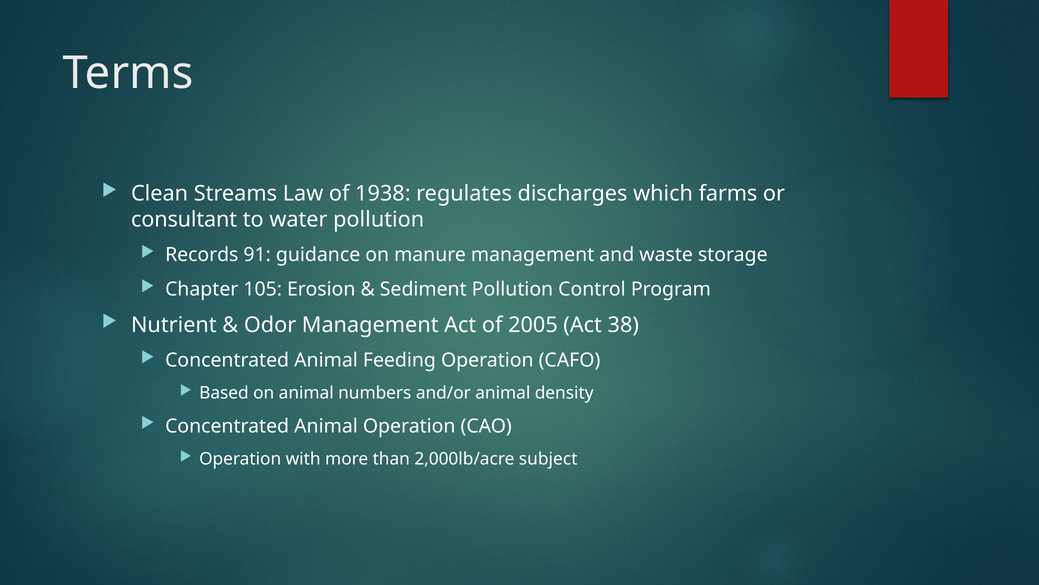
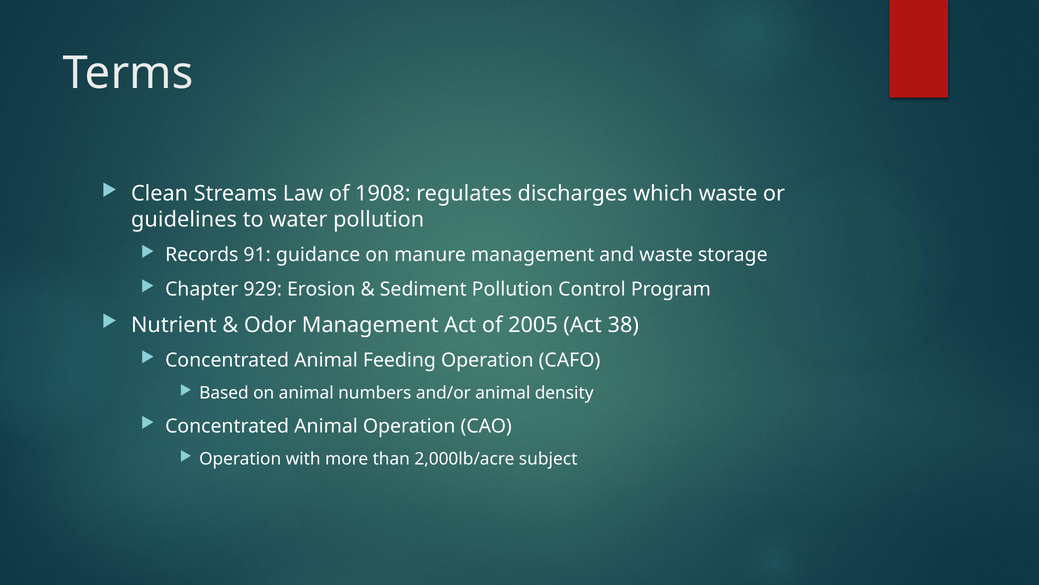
1938: 1938 -> 1908
which farms: farms -> waste
consultant: consultant -> guidelines
105: 105 -> 929
